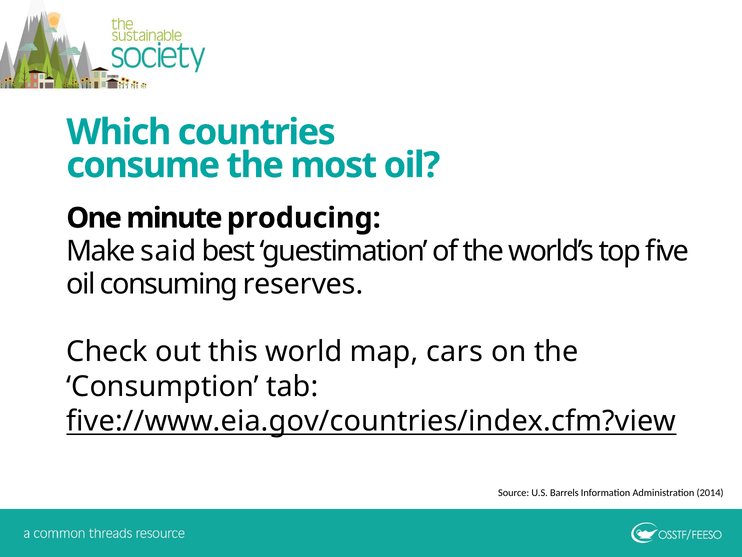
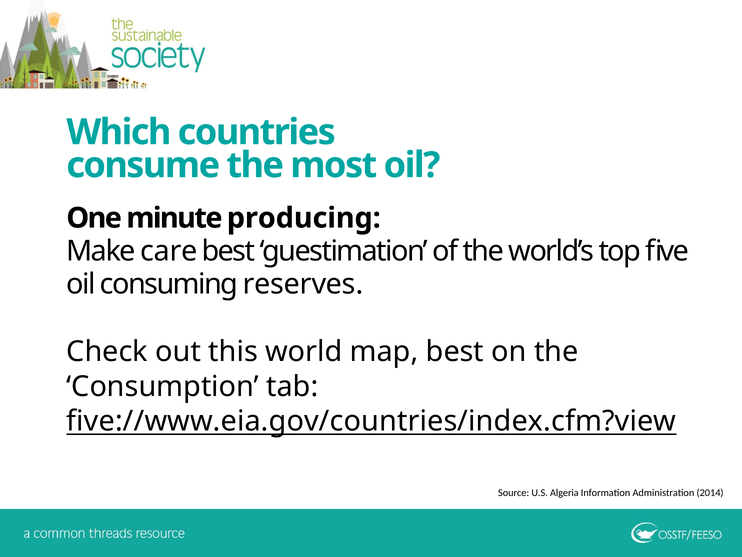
said: said -> care
map cars: cars -> best
Barrels: Barrels -> Algeria
